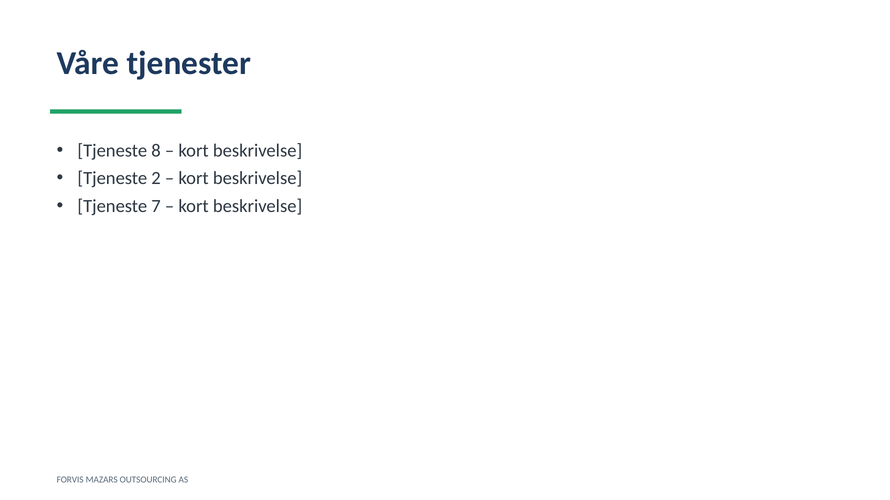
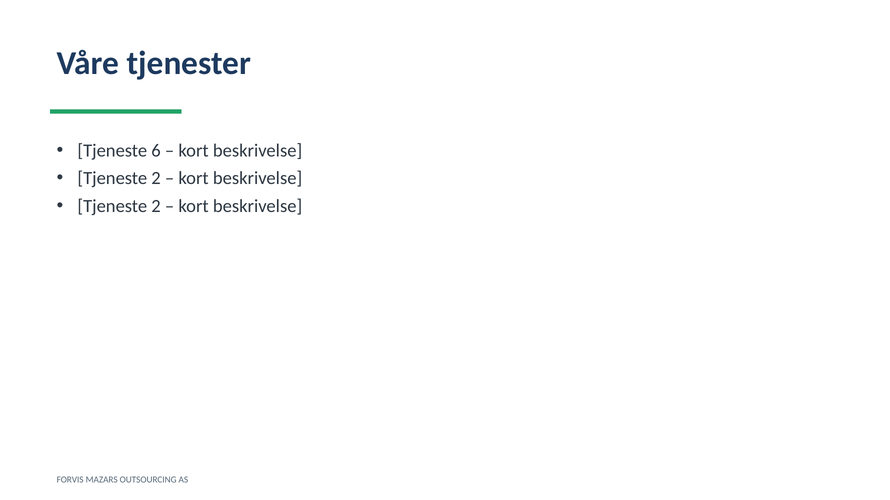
8: 8 -> 6
7 at (156, 206): 7 -> 2
